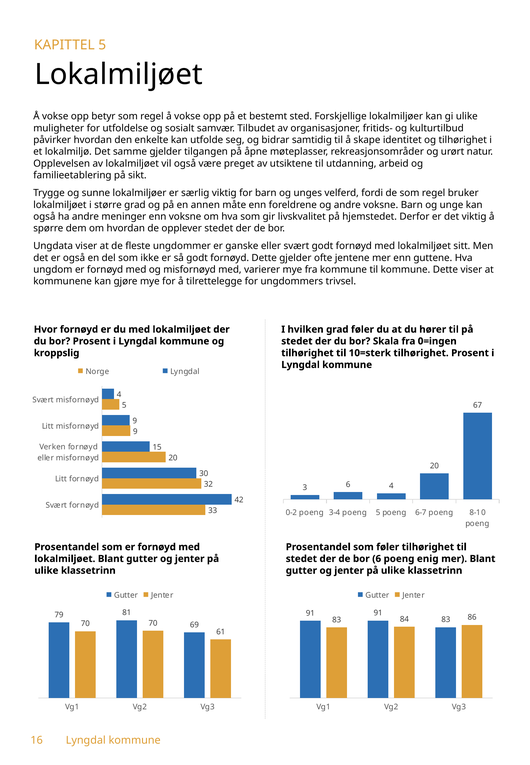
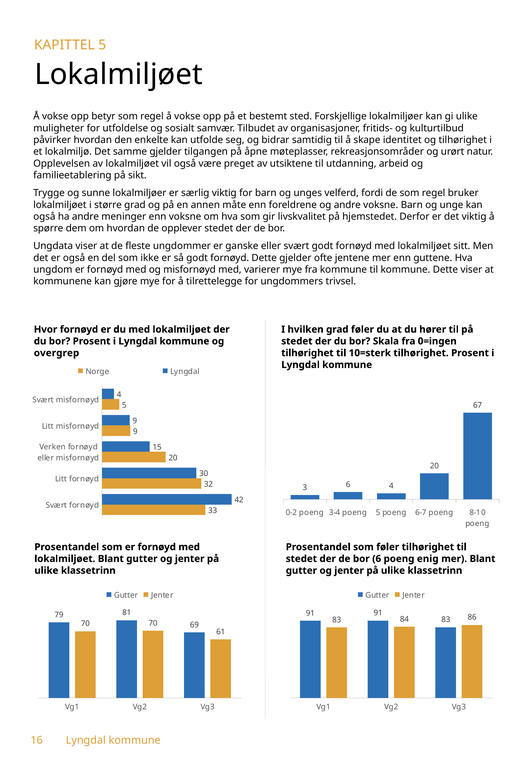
kroppslig: kroppslig -> overgrep
